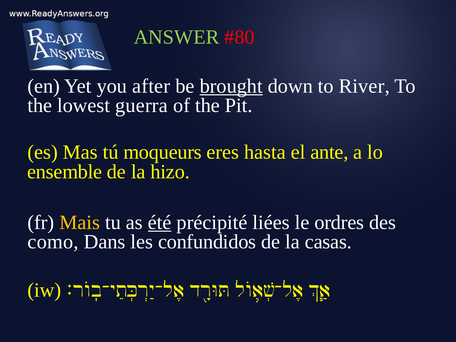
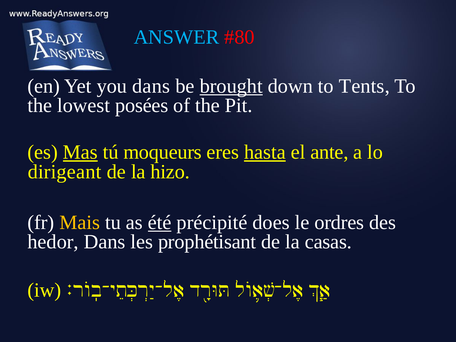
ANSWER colour: light green -> light blue
you after: after -> dans
River: River -> Tents
guerra: guerra -> posées
Mas underline: none -> present
hasta underline: none -> present
ensemble: ensemble -> dirigeant
liées: liées -> does
como: como -> hedor
confundidos: confundidos -> prophétisant
